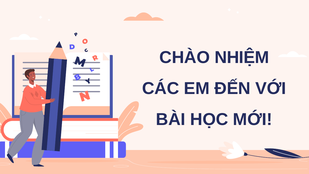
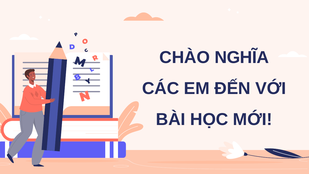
NHIỆM: NHIỆM -> NGHĨA
